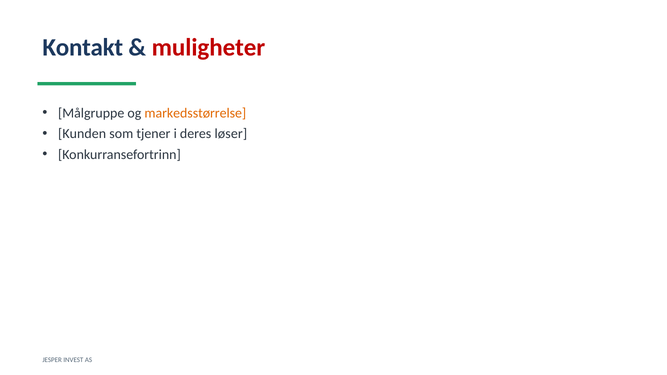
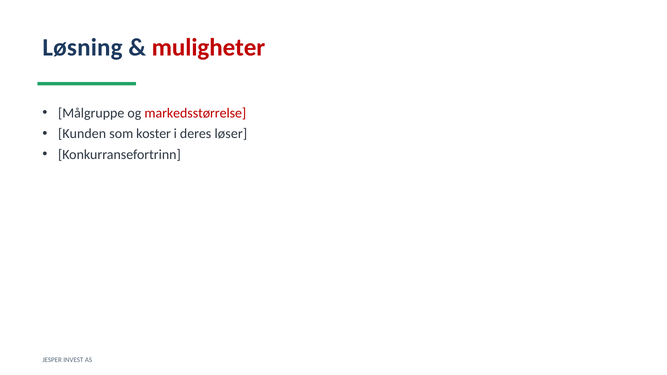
Kontakt: Kontakt -> Løsning
markedsstørrelse colour: orange -> red
tjener: tjener -> koster
